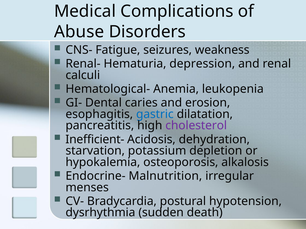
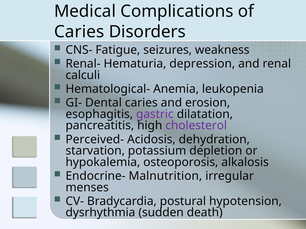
Abuse at (79, 32): Abuse -> Caries
gastric colour: blue -> purple
Inefficient-: Inefficient- -> Perceived-
